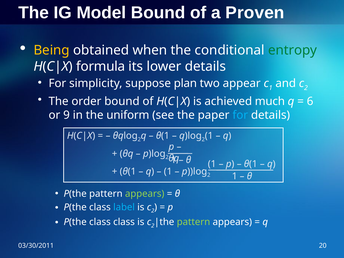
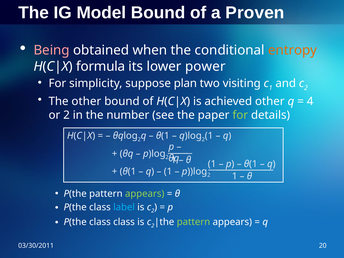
Being colour: yellow -> pink
entropy colour: green -> orange
lower details: details -> power
appear: appear -> visiting
The order: order -> other
achieved much: much -> other
6: 6 -> 4
or 9: 9 -> 2
uniform: uniform -> number
for at (240, 115) colour: light blue -> light green
